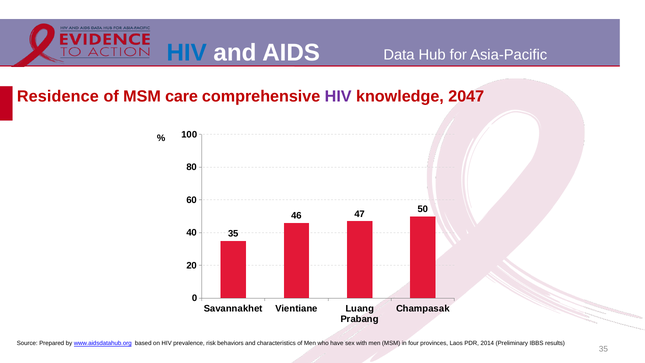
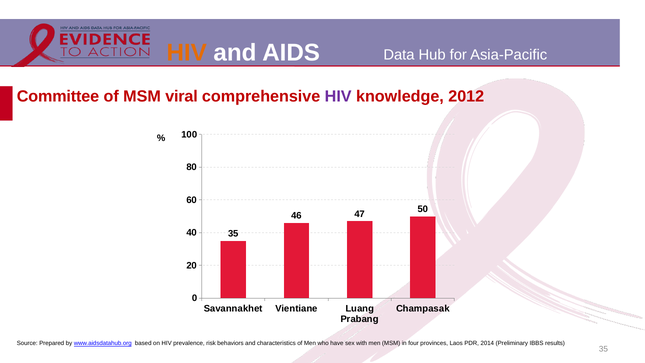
HIV at (187, 53) colour: blue -> orange
Residence: Residence -> Committee
care: care -> viral
2047: 2047 -> 2012
